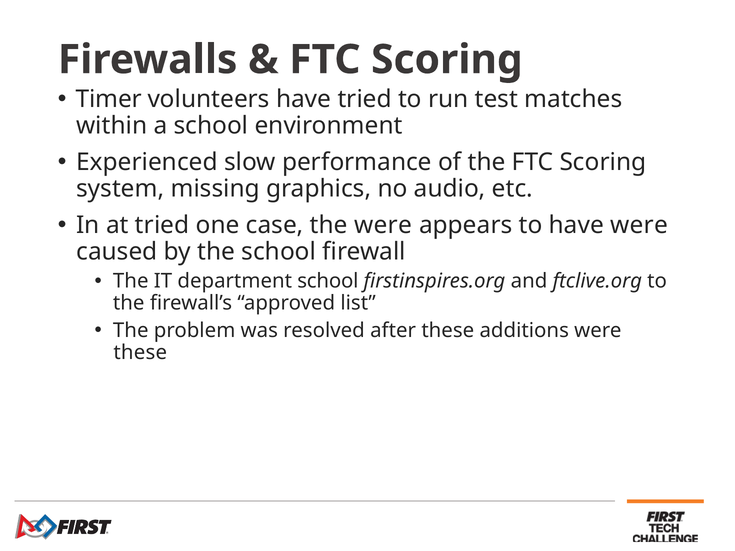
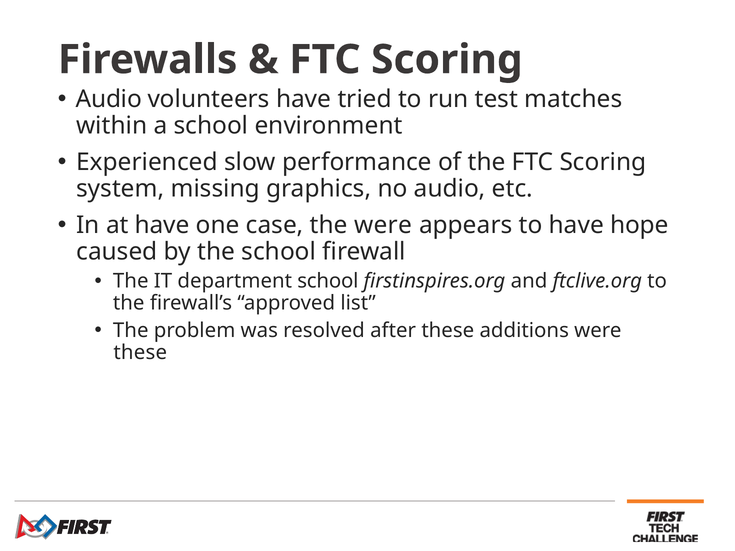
Timer at (109, 99): Timer -> Audio
at tried: tried -> have
have were: were -> hope
